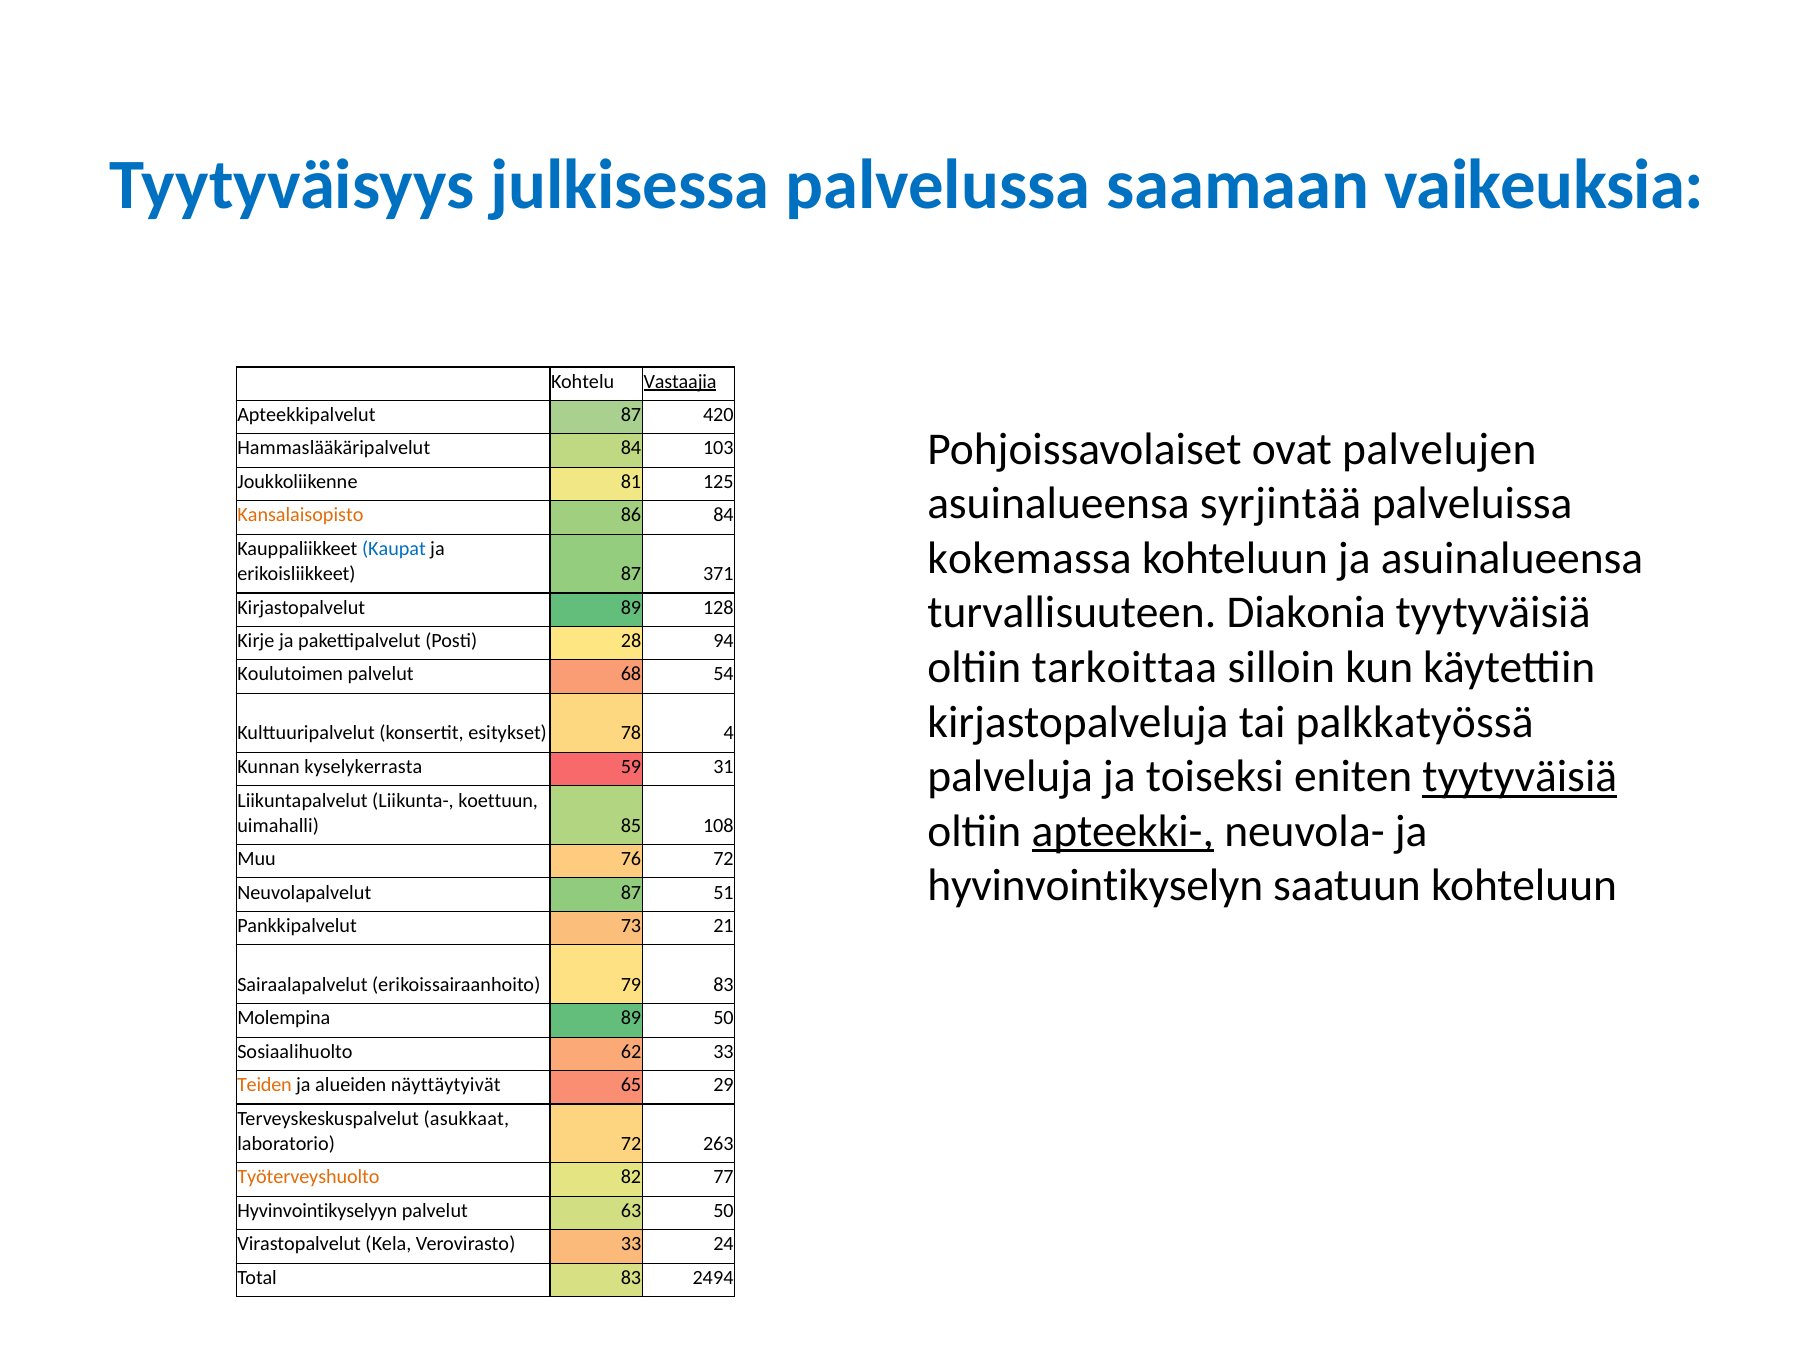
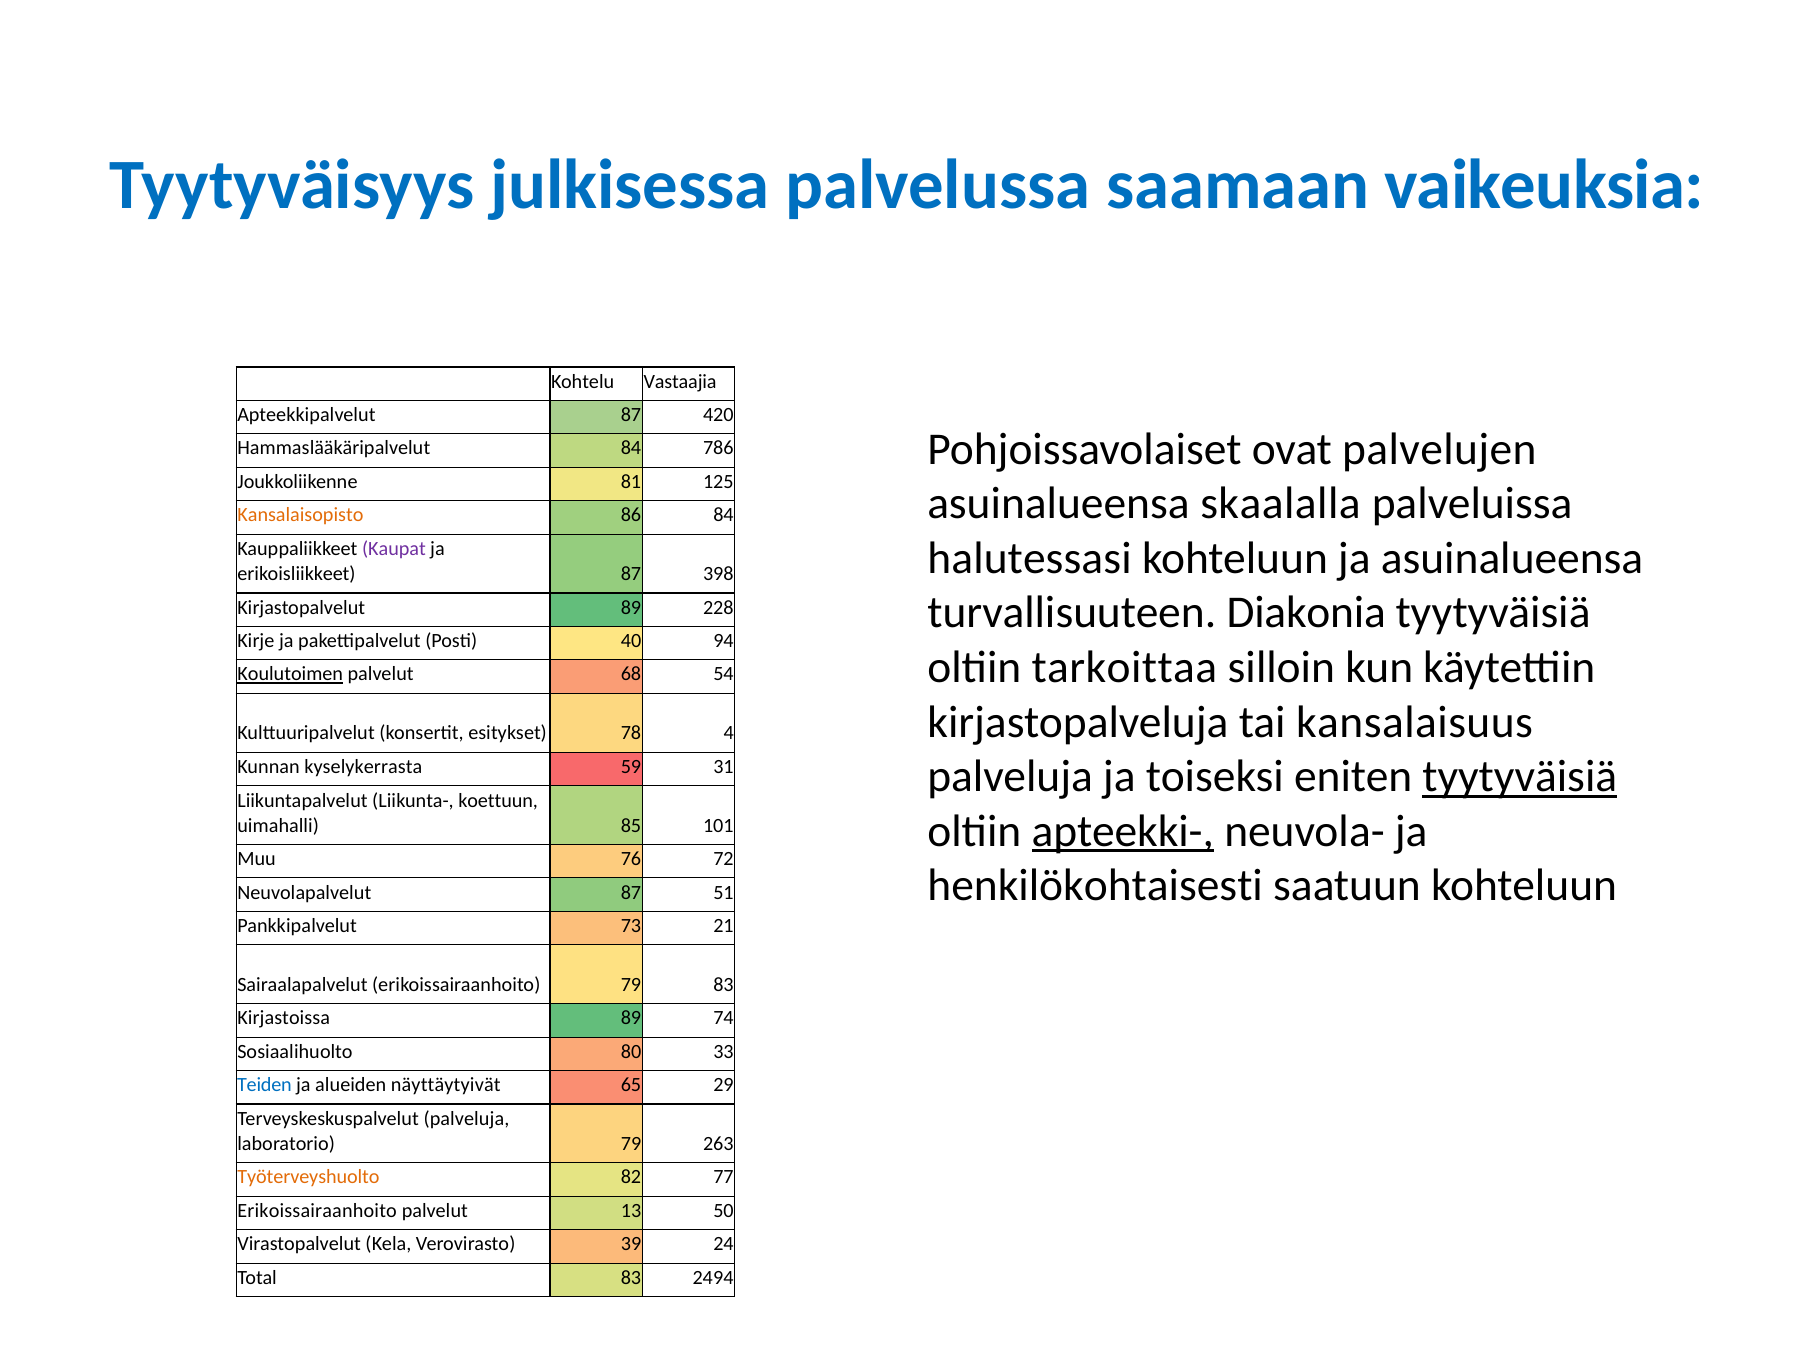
Vastaajia underline: present -> none
103: 103 -> 786
syrjintää: syrjintää -> skaalalla
kokemassa: kokemassa -> halutessasi
Kaupat colour: blue -> purple
371: 371 -> 398
128: 128 -> 228
28: 28 -> 40
Koulutoimen underline: none -> present
palkkatyössä: palkkatyössä -> kansalaisuus
108: 108 -> 101
hyvinvointikyselyn: hyvinvointikyselyn -> henkilökohtaisesti
Molempina: Molempina -> Kirjastoissa
89 50: 50 -> 74
62: 62 -> 80
Teiden colour: orange -> blue
Terveyskeskuspalvelut asukkaat: asukkaat -> palveluja
laboratorio 72: 72 -> 79
Hyvinvointikyselyyn at (317, 1211): Hyvinvointikyselyyn -> Erikoissairaanhoito
63: 63 -> 13
Verovirasto 33: 33 -> 39
